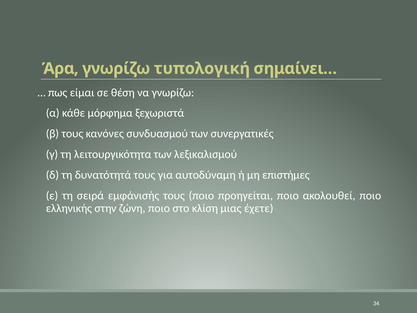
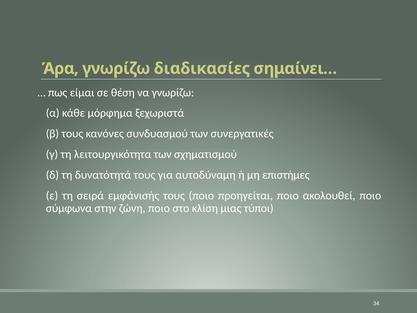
τυπολογική: τυπολογική -> διαδικασίες
λεξικαλισμού: λεξικαλισμού -> σχηματισμού
ελληνικής: ελληνικής -> σύμφωνα
έχετε: έχετε -> τύποι
